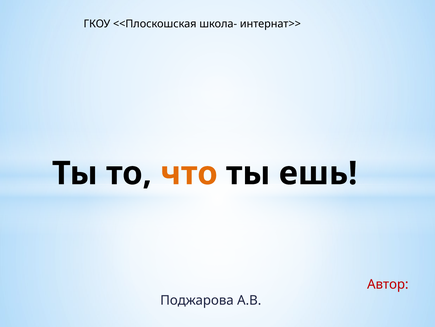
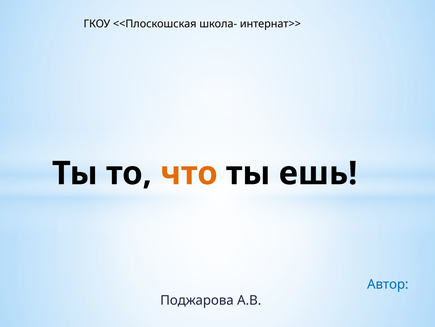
Автор colour: red -> blue
